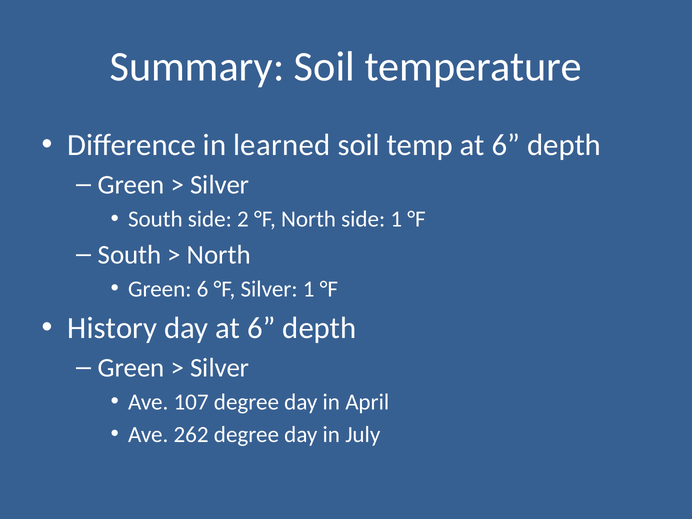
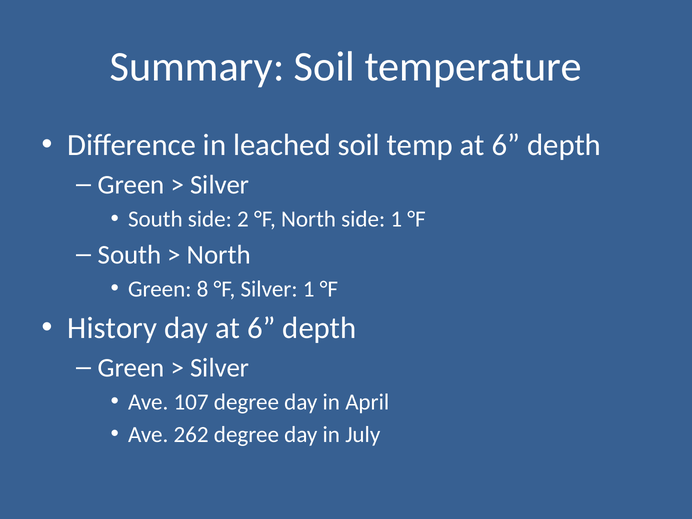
learned: learned -> leached
Green 6: 6 -> 8
